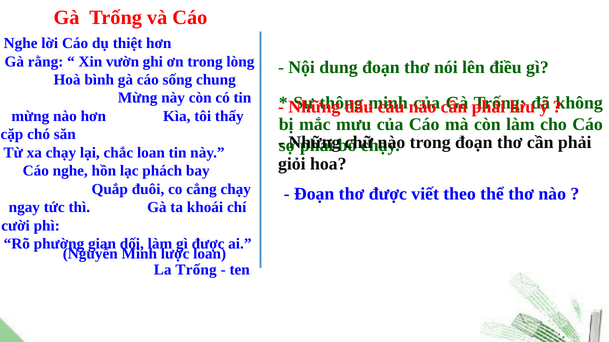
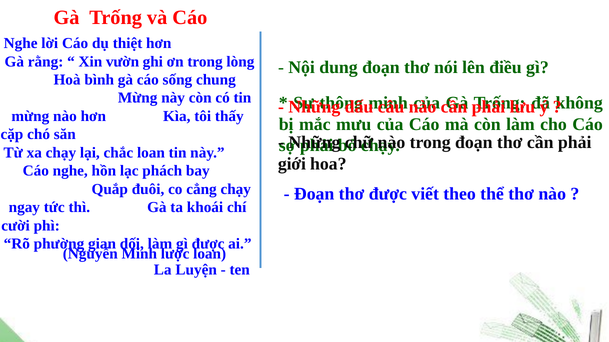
giỏi: giỏi -> giới
La Trống: Trống -> Luyện
